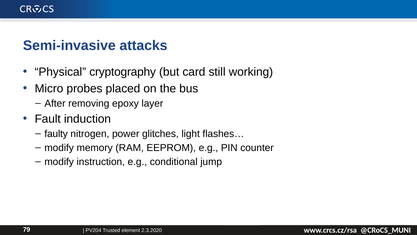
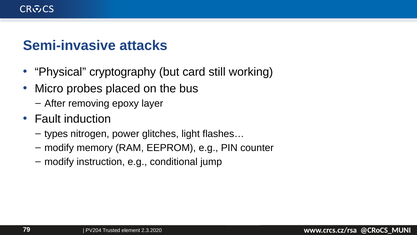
faulty: faulty -> types
